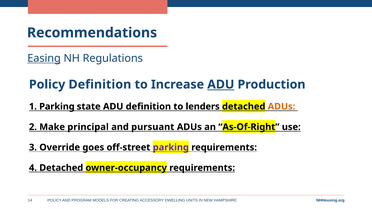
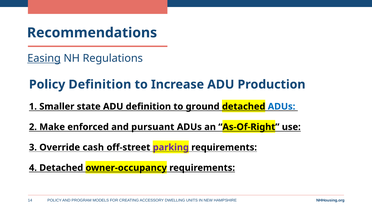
ADU at (221, 85) underline: present -> none
1 Parking: Parking -> Smaller
lenders: lenders -> ground
ADUs at (282, 107) colour: orange -> blue
principal: principal -> enforced
goes: goes -> cash
